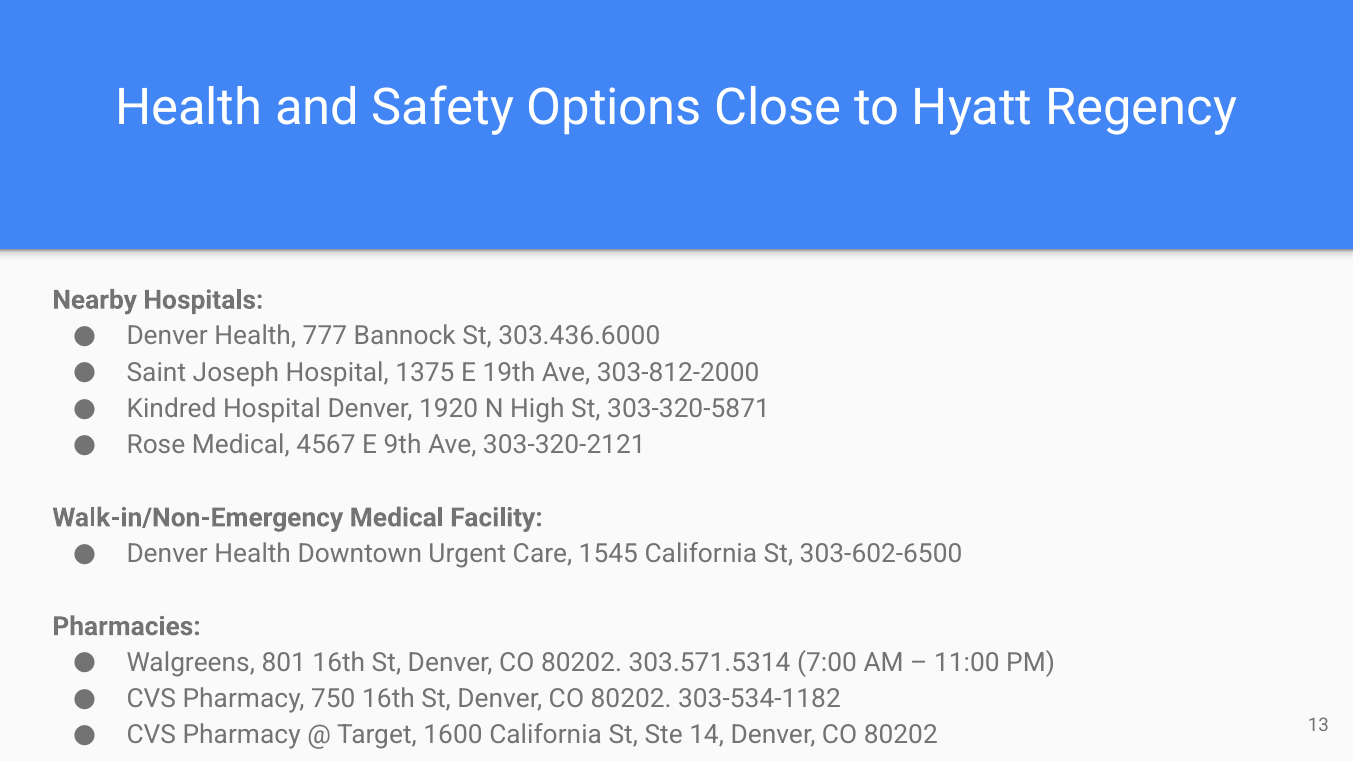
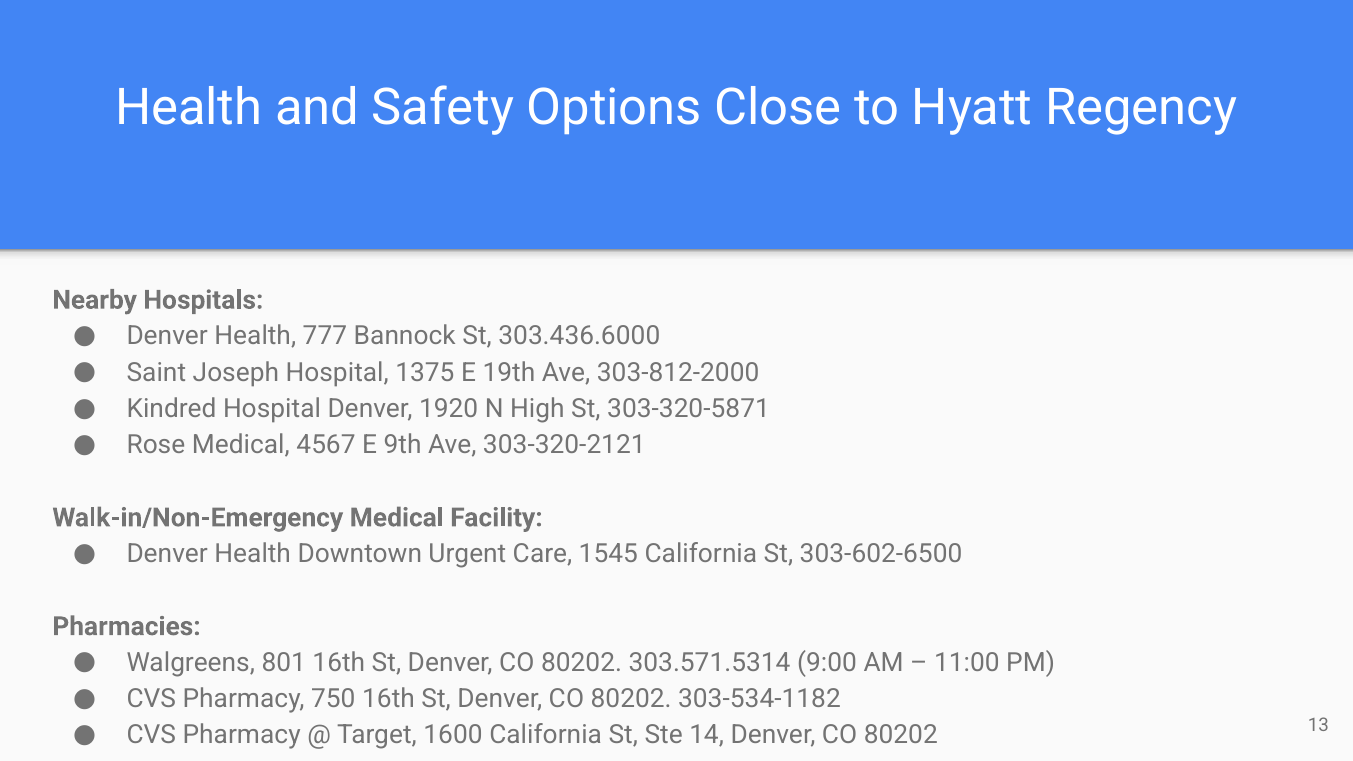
7:00: 7:00 -> 9:00
